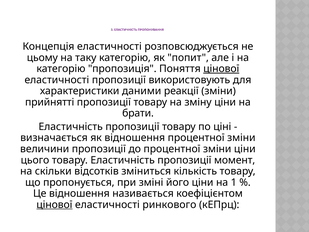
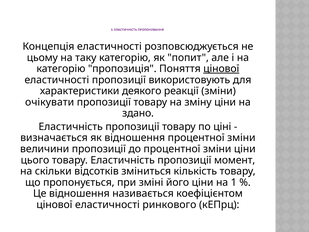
даними: даними -> деякого
прийнятті: прийнятті -> очікувати
брати: брати -> здано
цінової at (54, 204) underline: present -> none
